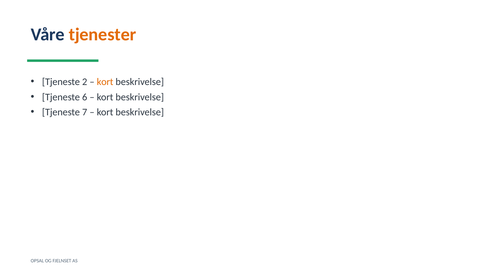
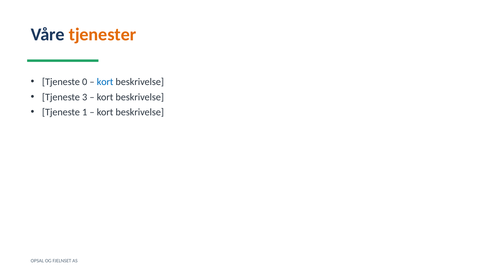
2: 2 -> 0
kort at (105, 82) colour: orange -> blue
6: 6 -> 3
7: 7 -> 1
